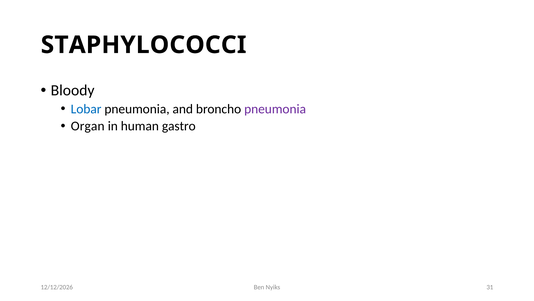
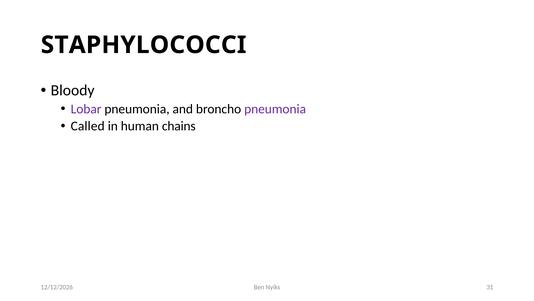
Lobar colour: blue -> purple
Organ: Organ -> Called
gastro: gastro -> chains
